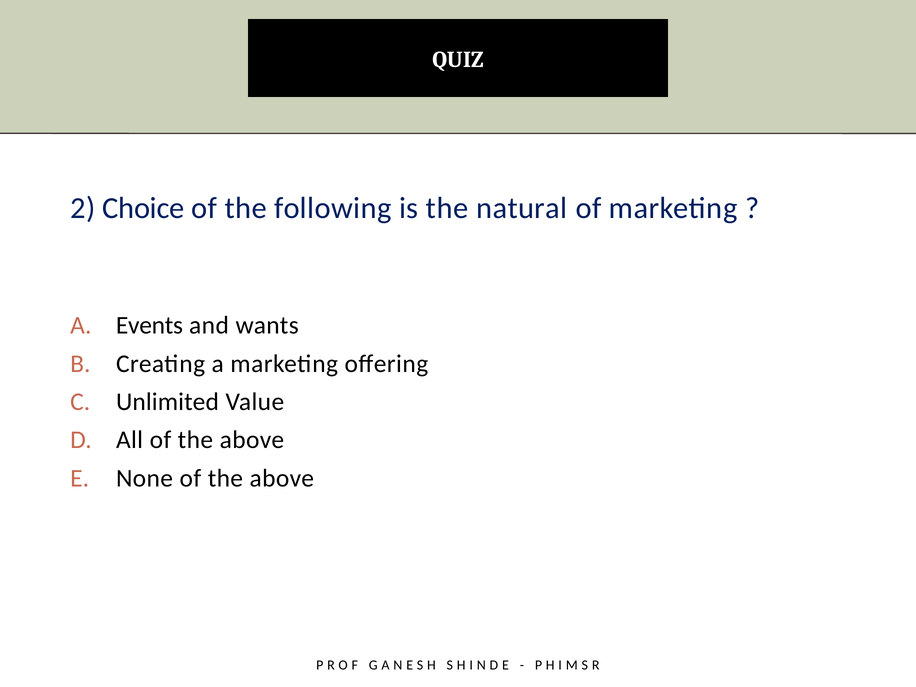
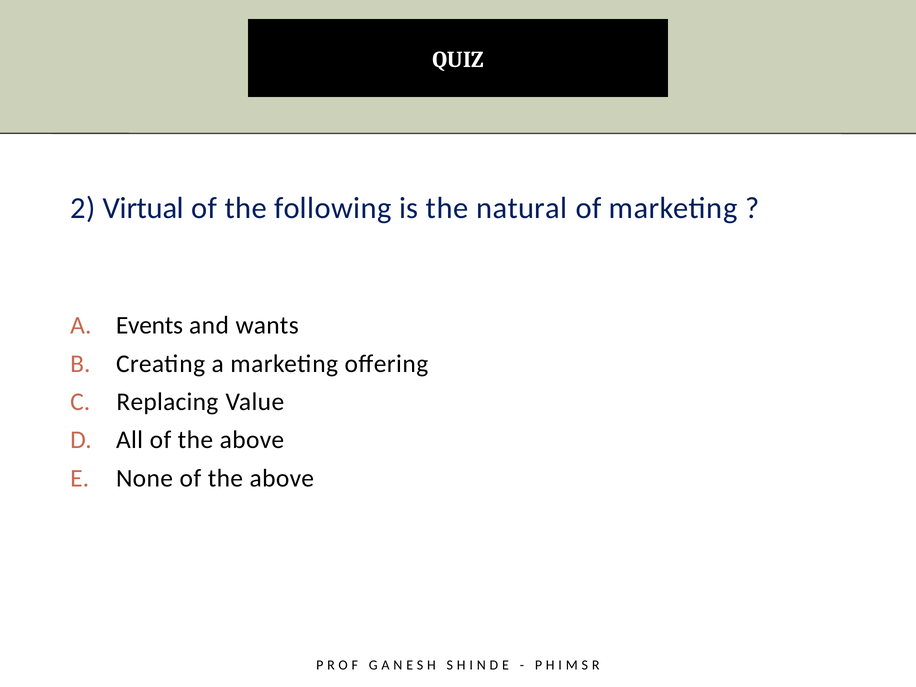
Choice: Choice -> Virtual
Unlimited: Unlimited -> Replacing
